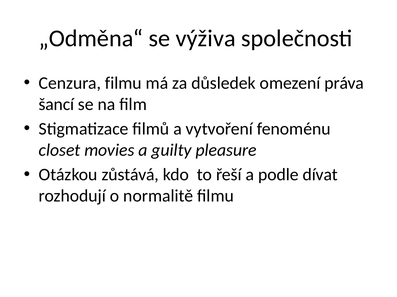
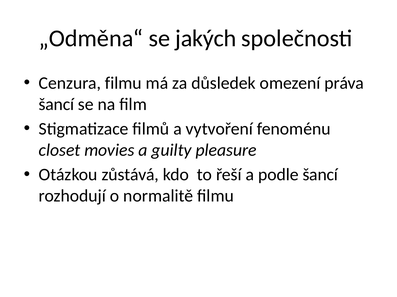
výživa: výživa -> jakých
podle dívat: dívat -> šancí
